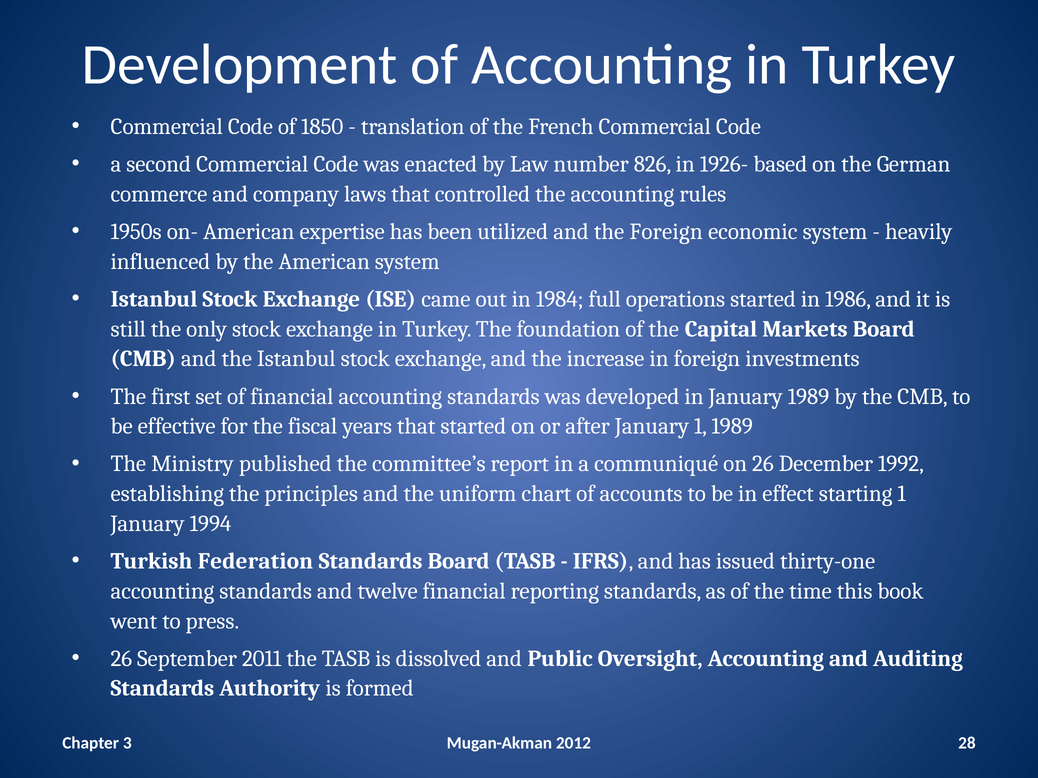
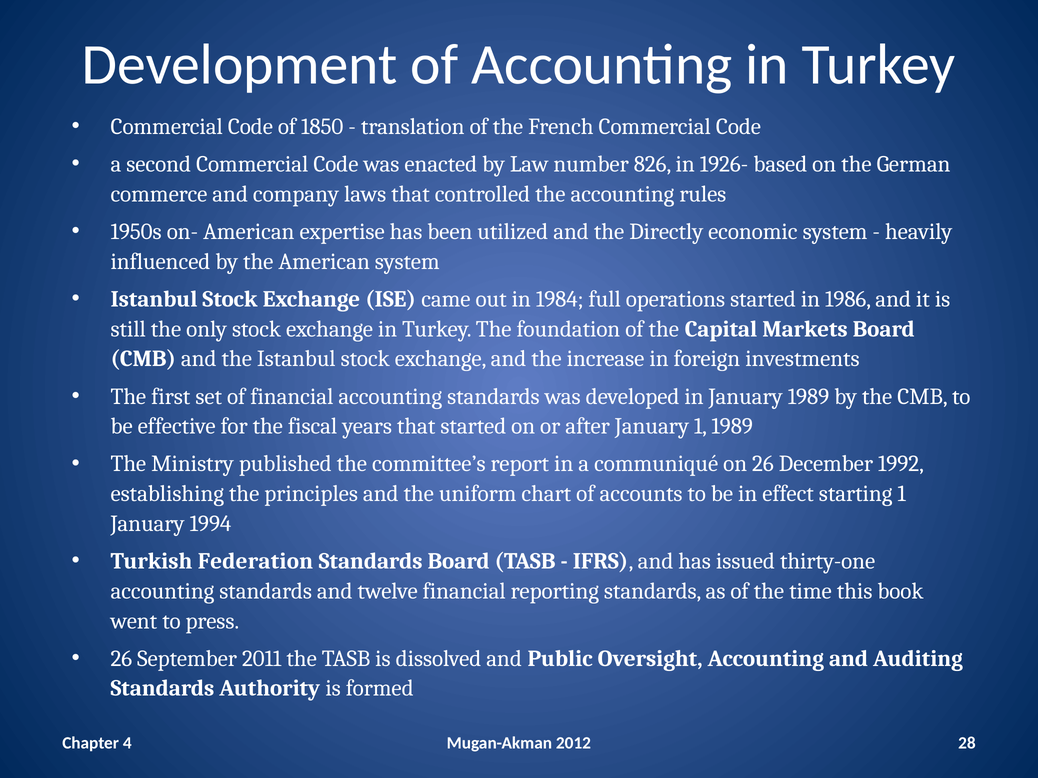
the Foreign: Foreign -> Directly
3: 3 -> 4
